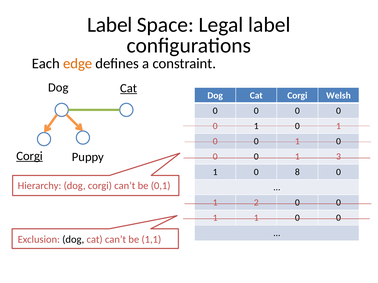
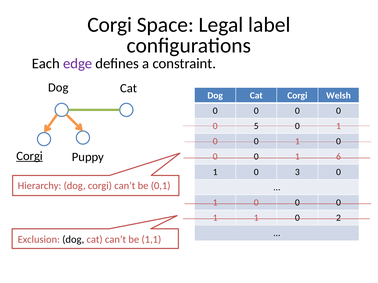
Label at (110, 25): Label -> Corgi
edge colour: orange -> purple
Cat at (129, 88) underline: present -> none
1 at (256, 126): 1 -> 5
3: 3 -> 6
8: 8 -> 3
2 at (256, 203): 2 -> 0
1 1 0 0: 0 -> 2
